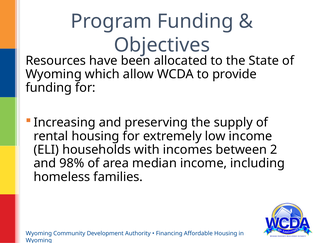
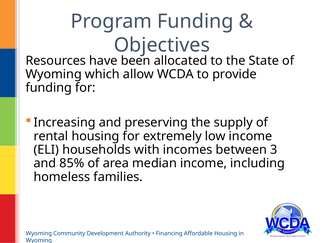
2: 2 -> 3
98%: 98% -> 85%
